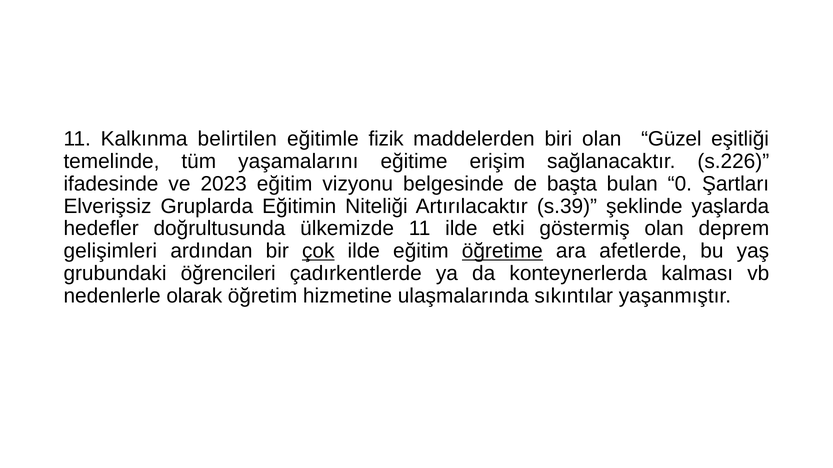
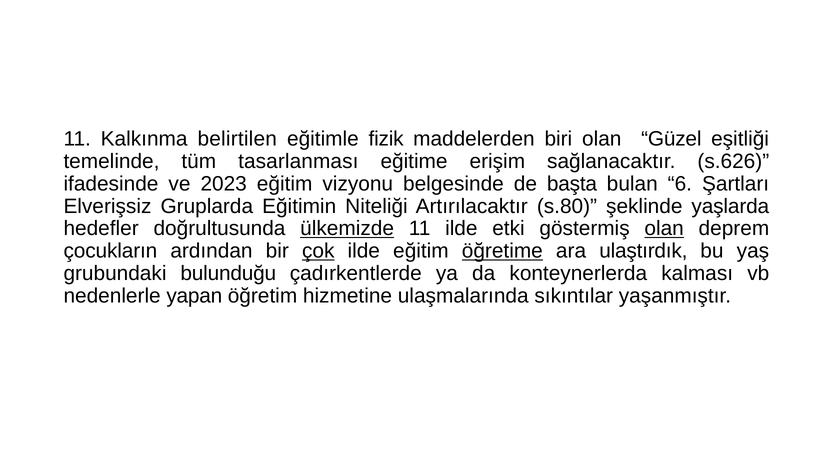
yaşamalarını: yaşamalarını -> tasarlanması
s.226: s.226 -> s.626
0: 0 -> 6
s.39: s.39 -> s.80
ülkemizde underline: none -> present
olan at (664, 229) underline: none -> present
gelişimleri: gelişimleri -> çocukların
afetlerde: afetlerde -> ulaştırdık
öğrencileri: öğrencileri -> bulunduğu
olarak: olarak -> yapan
